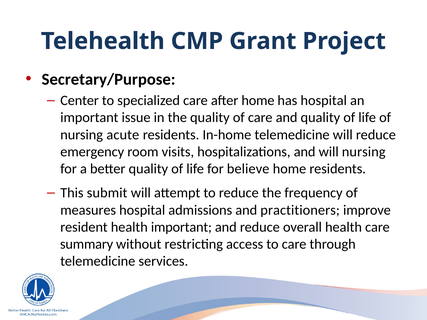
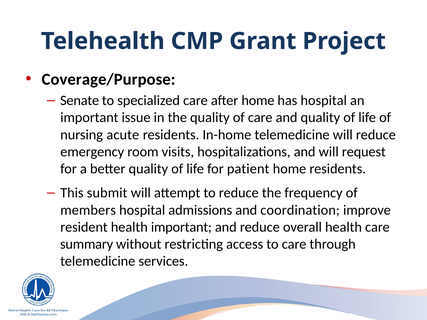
Secretary/Purpose: Secretary/Purpose -> Coverage/Purpose
Center: Center -> Senate
will nursing: nursing -> request
believe: believe -> patient
measures: measures -> members
practitioners: practitioners -> coordination
